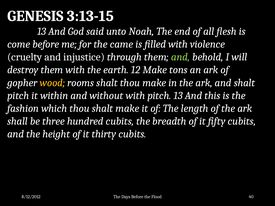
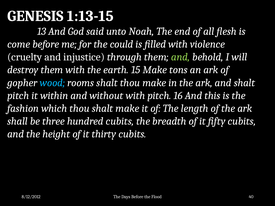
3:13-15: 3:13-15 -> 1:13-15
came: came -> could
12: 12 -> 15
wood colour: yellow -> light blue
pitch 13: 13 -> 16
